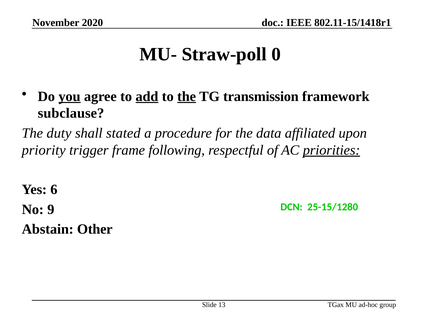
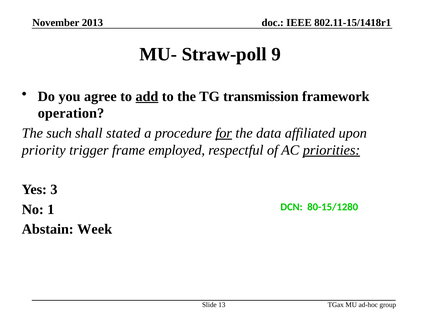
2020: 2020 -> 2013
0: 0 -> 9
you underline: present -> none
the at (187, 96) underline: present -> none
subclause: subclause -> operation
duty: duty -> such
for underline: none -> present
following: following -> employed
6: 6 -> 3
25-15/1280: 25-15/1280 -> 80-15/1280
9: 9 -> 1
Other: Other -> Week
